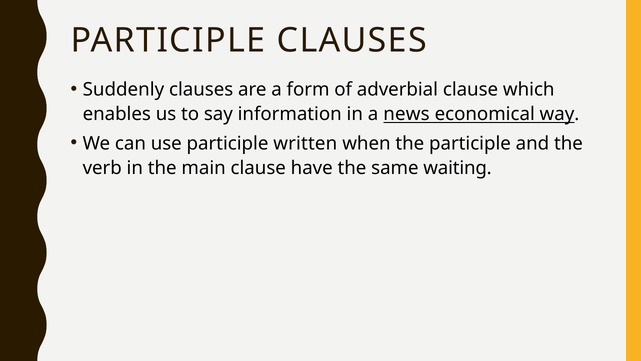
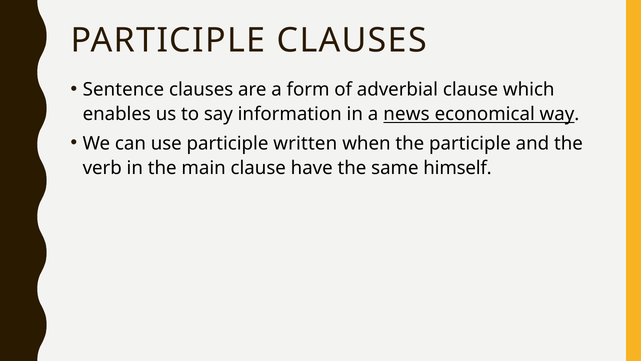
Suddenly: Suddenly -> Sentence
waiting: waiting -> himself
